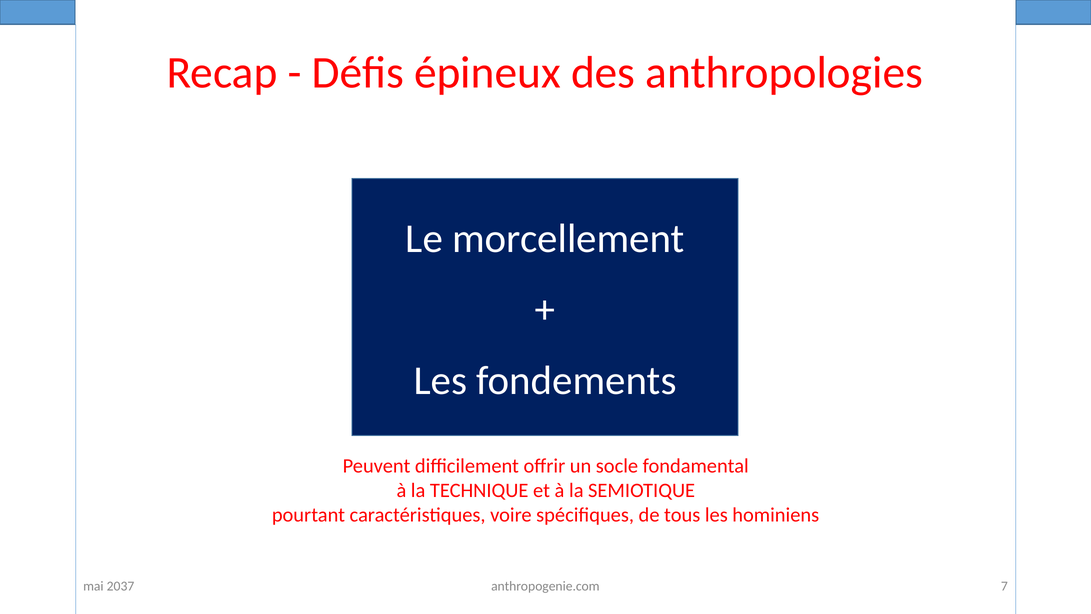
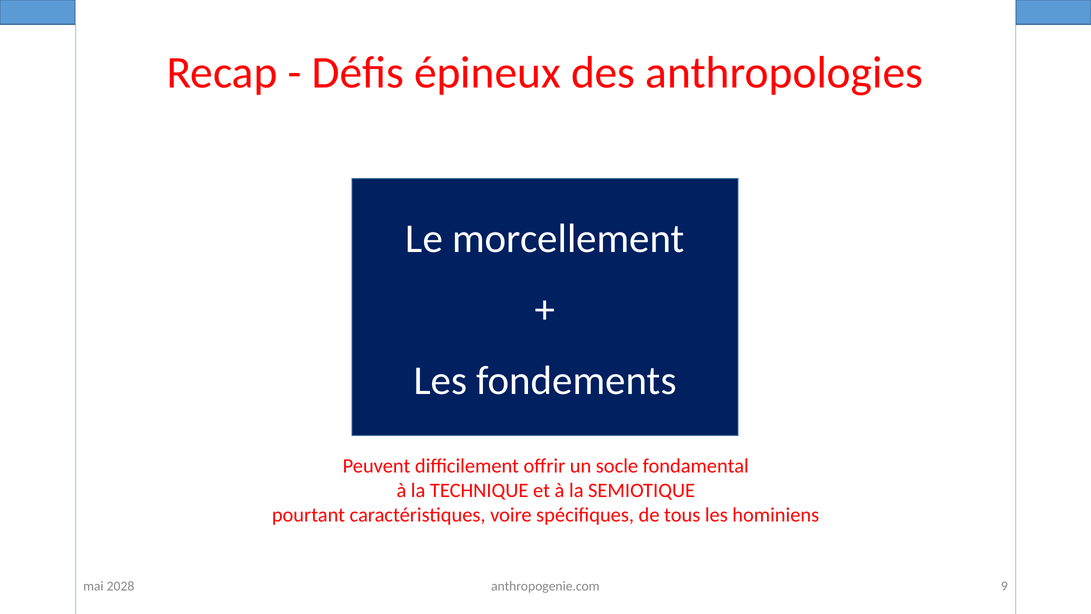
7: 7 -> 9
2037: 2037 -> 2028
